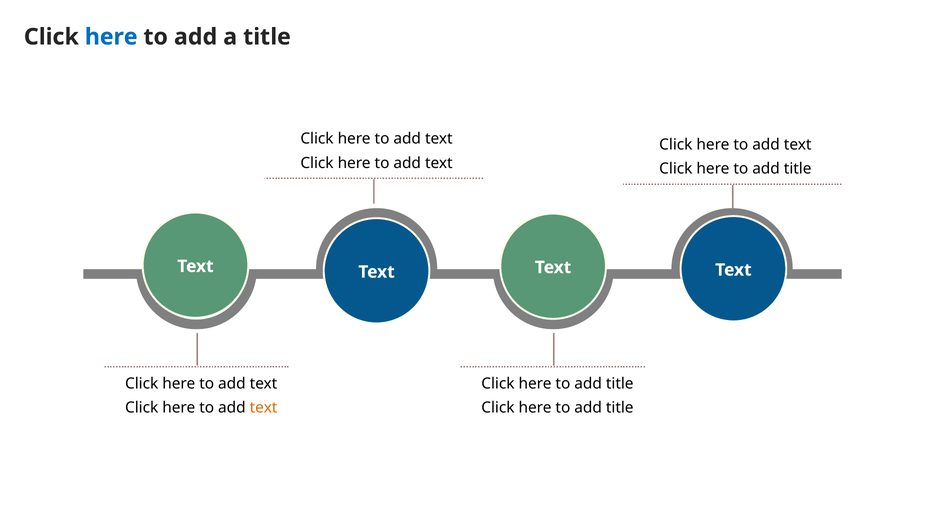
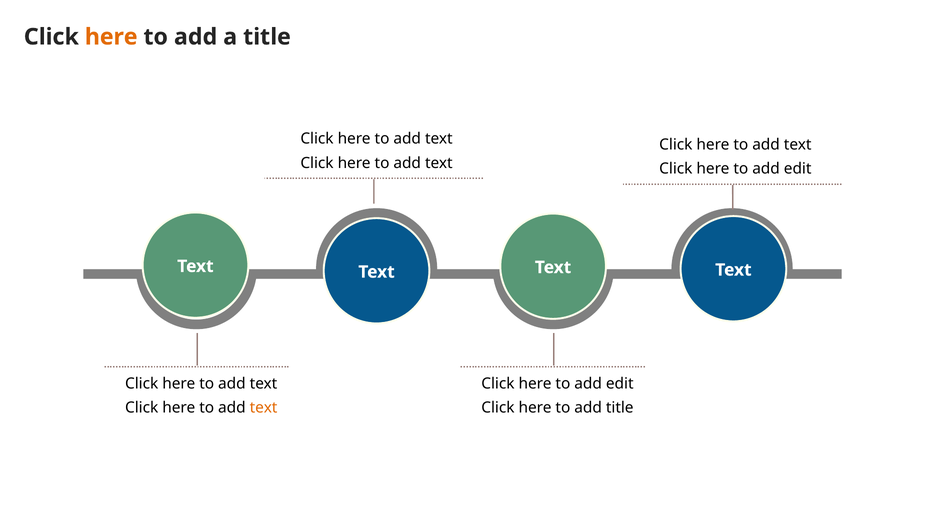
here at (111, 37) colour: blue -> orange
title at (798, 169): title -> edit
title at (620, 384): title -> edit
